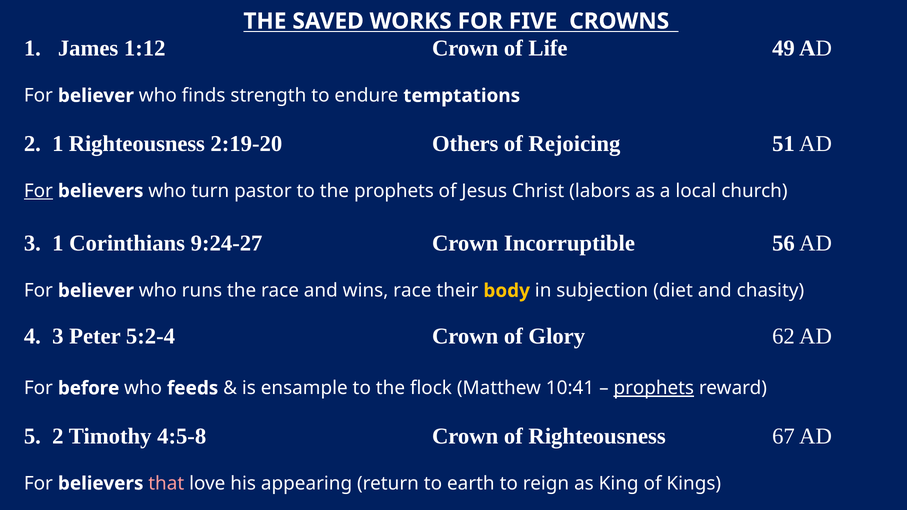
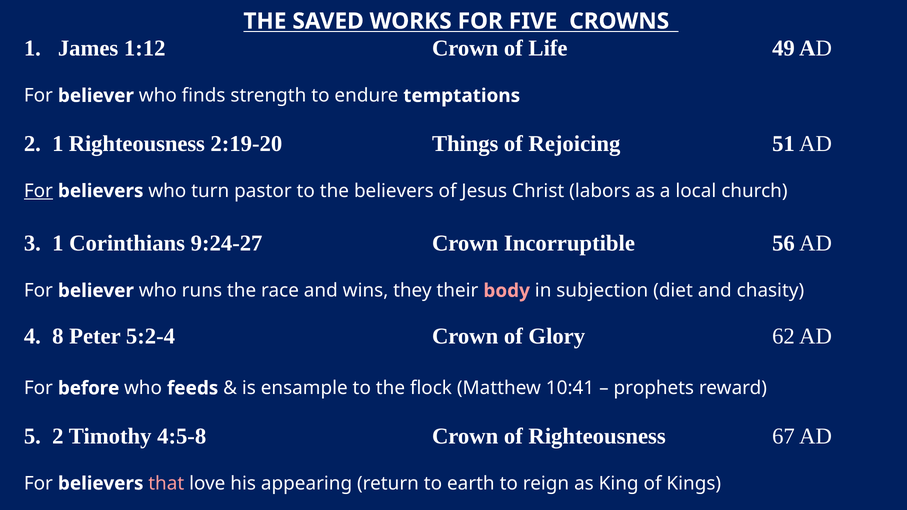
Others: Others -> Things
the prophets: prophets -> believers
wins race: race -> they
body colour: yellow -> pink
4 3: 3 -> 8
prophets at (654, 388) underline: present -> none
